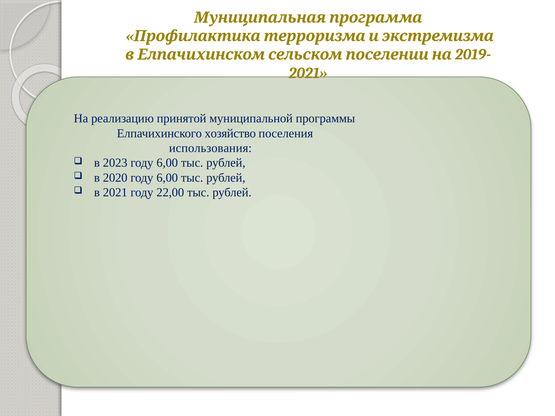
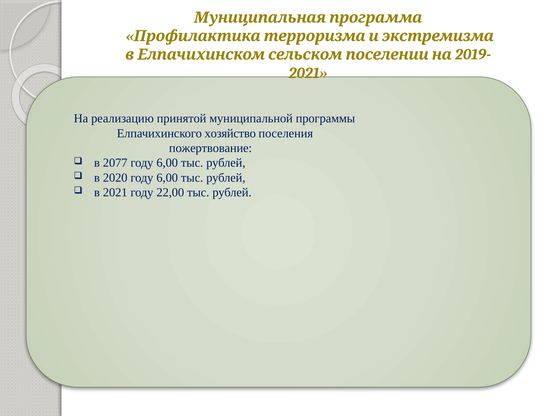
использования: использования -> пожертвование
2023: 2023 -> 2077
